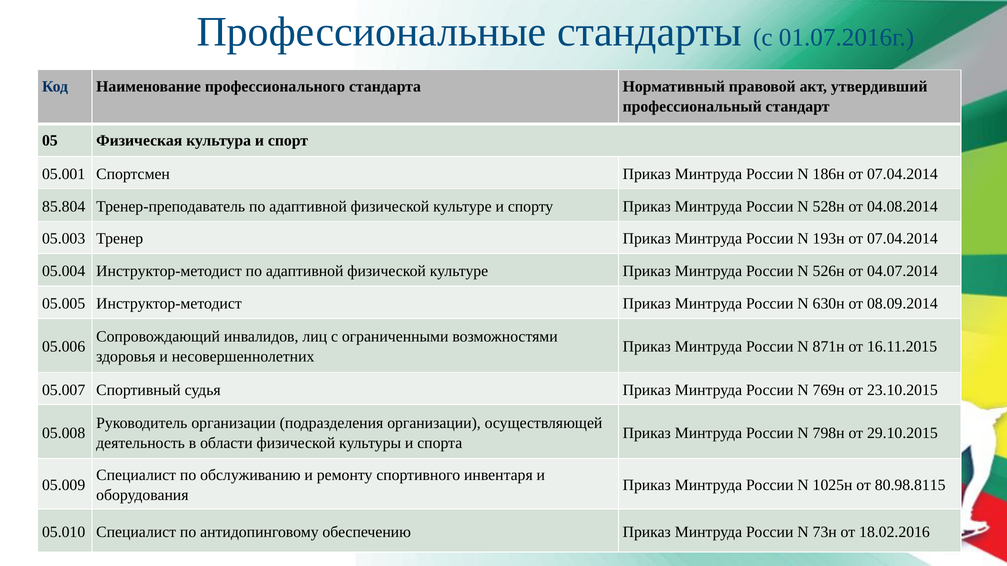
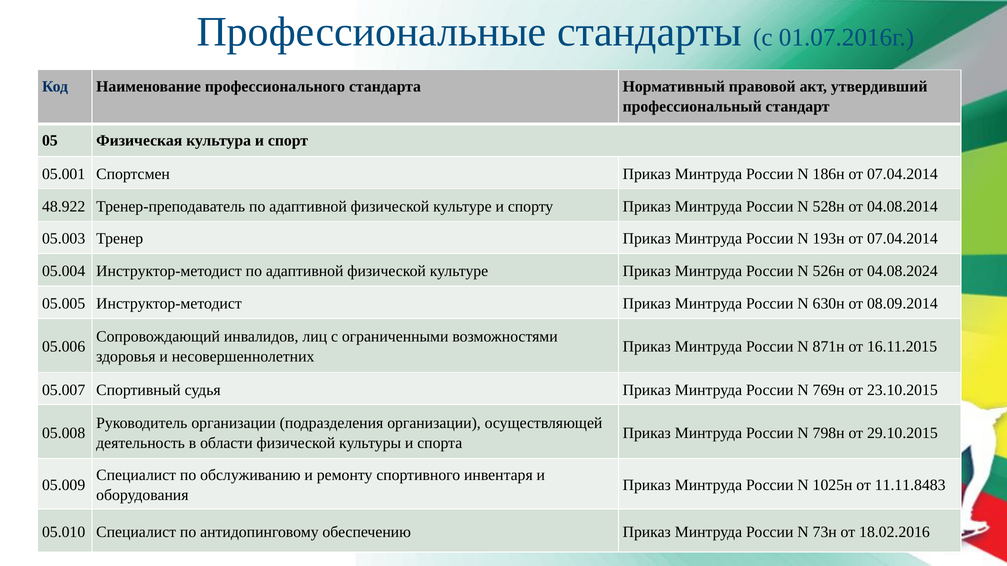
85.804: 85.804 -> 48.922
04.07.2014: 04.07.2014 -> 04.08.2024
80.98.8115: 80.98.8115 -> 11.11.8483
